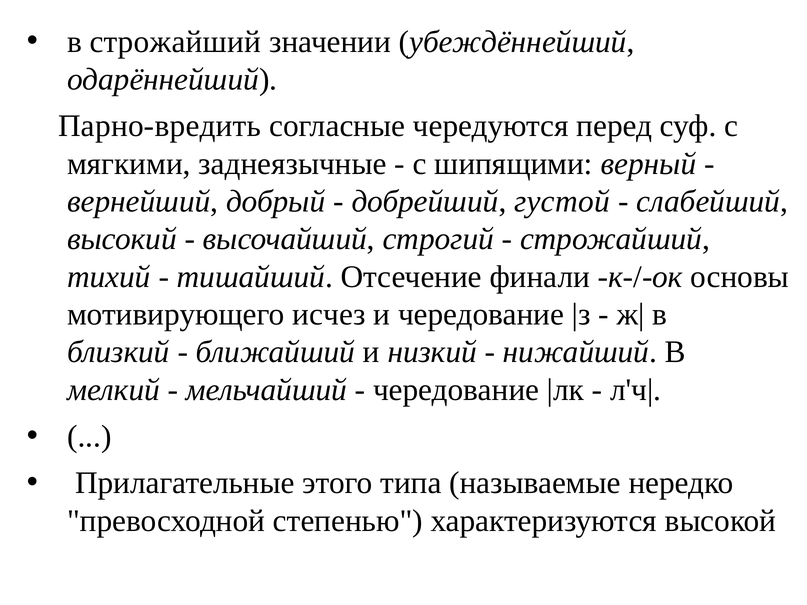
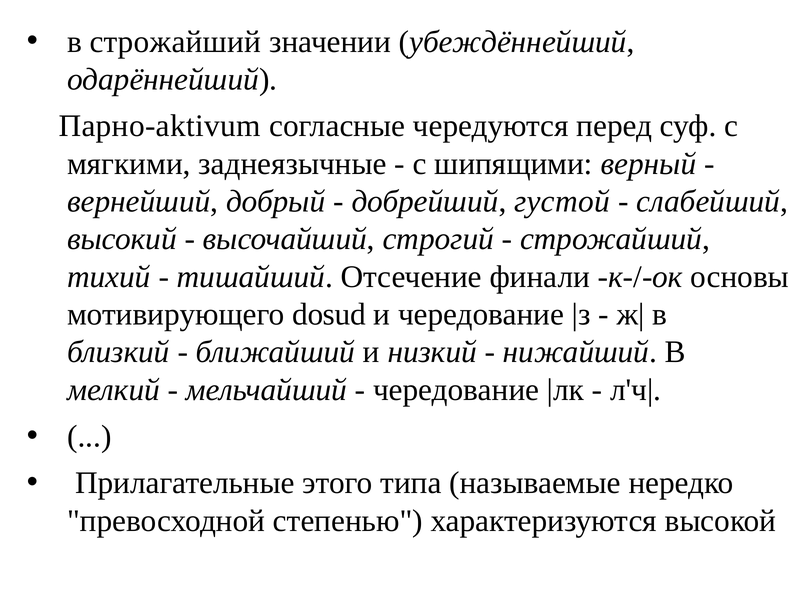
Парно-вредить: Парно-вредить -> Парно-aktivum
исчез: исчез -> dosud
